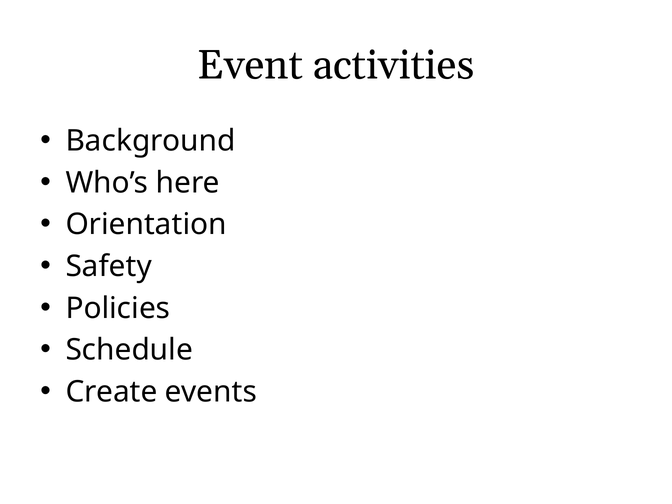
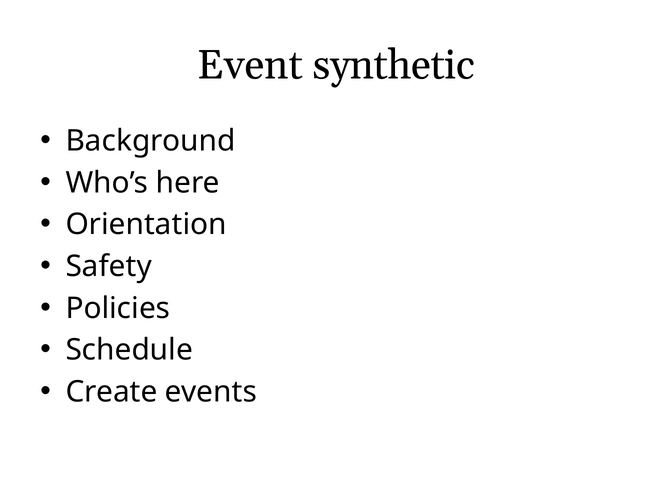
activities: activities -> synthetic
